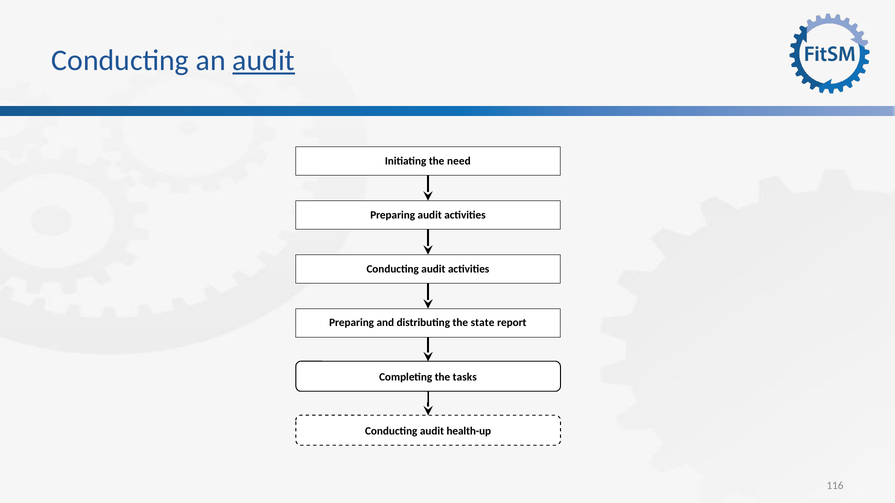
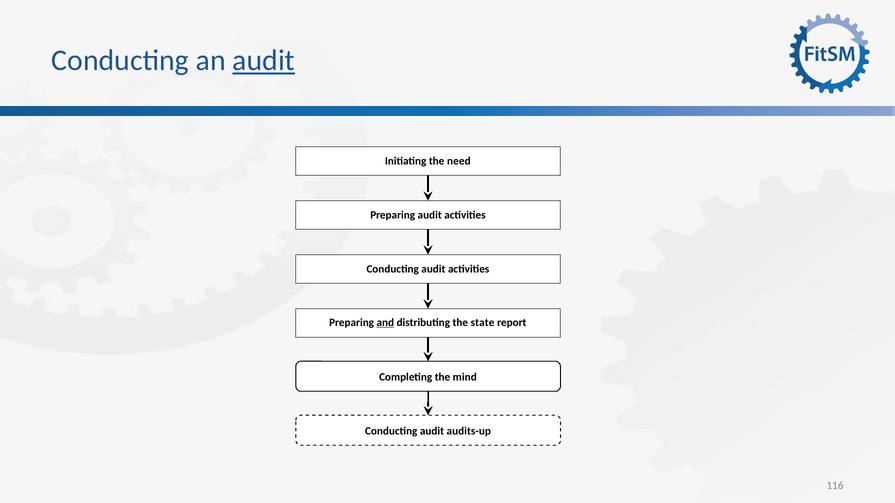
and underline: none -> present
tasks: tasks -> mind
health-up: health-up -> audits-up
